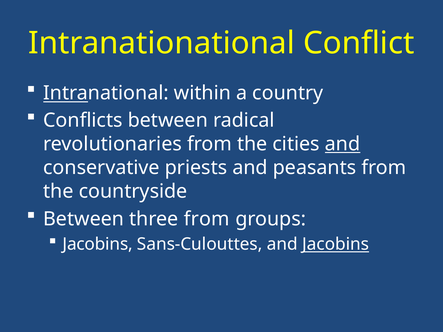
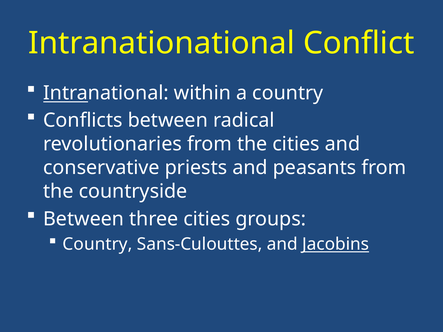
and at (343, 144) underline: present -> none
three from: from -> cities
Jacobins at (98, 244): Jacobins -> Country
